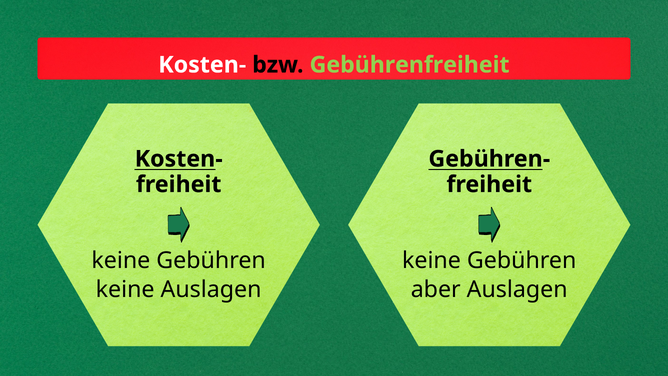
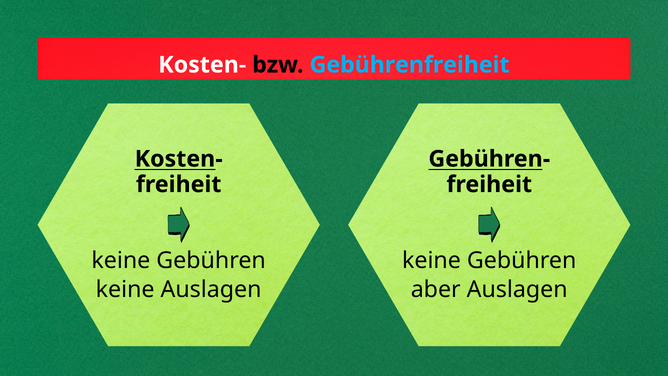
Gebührenfreiheit colour: light green -> light blue
